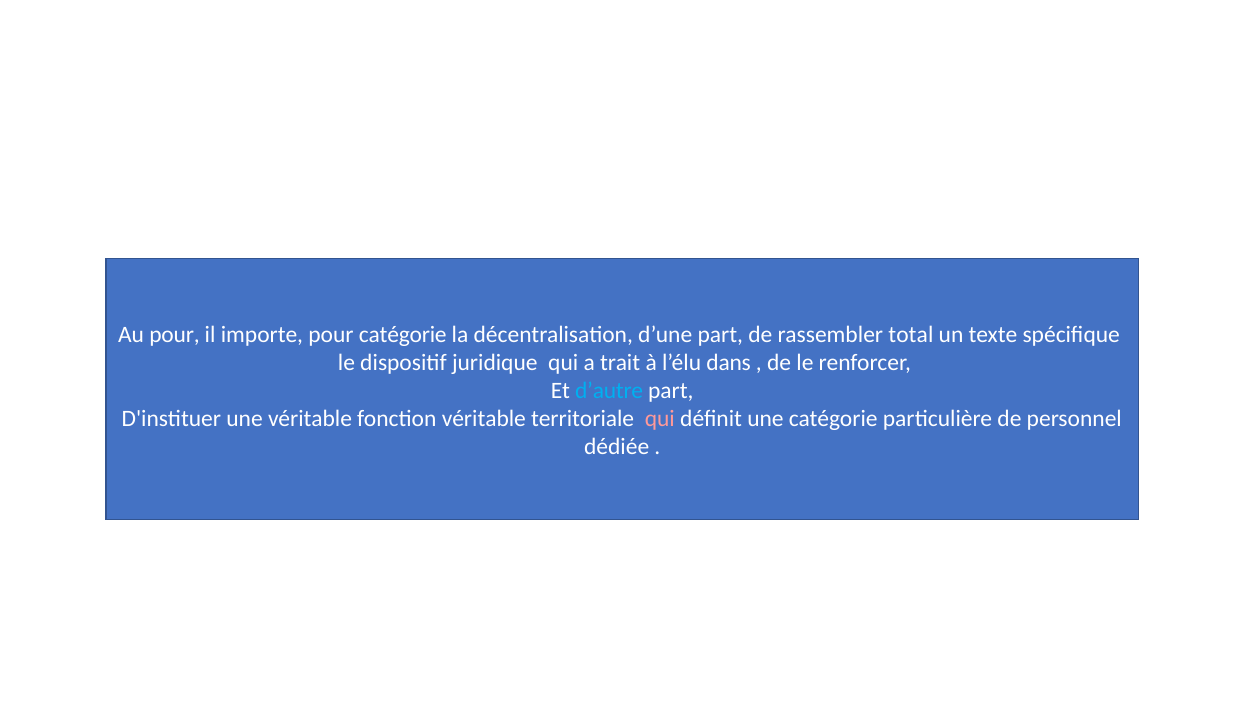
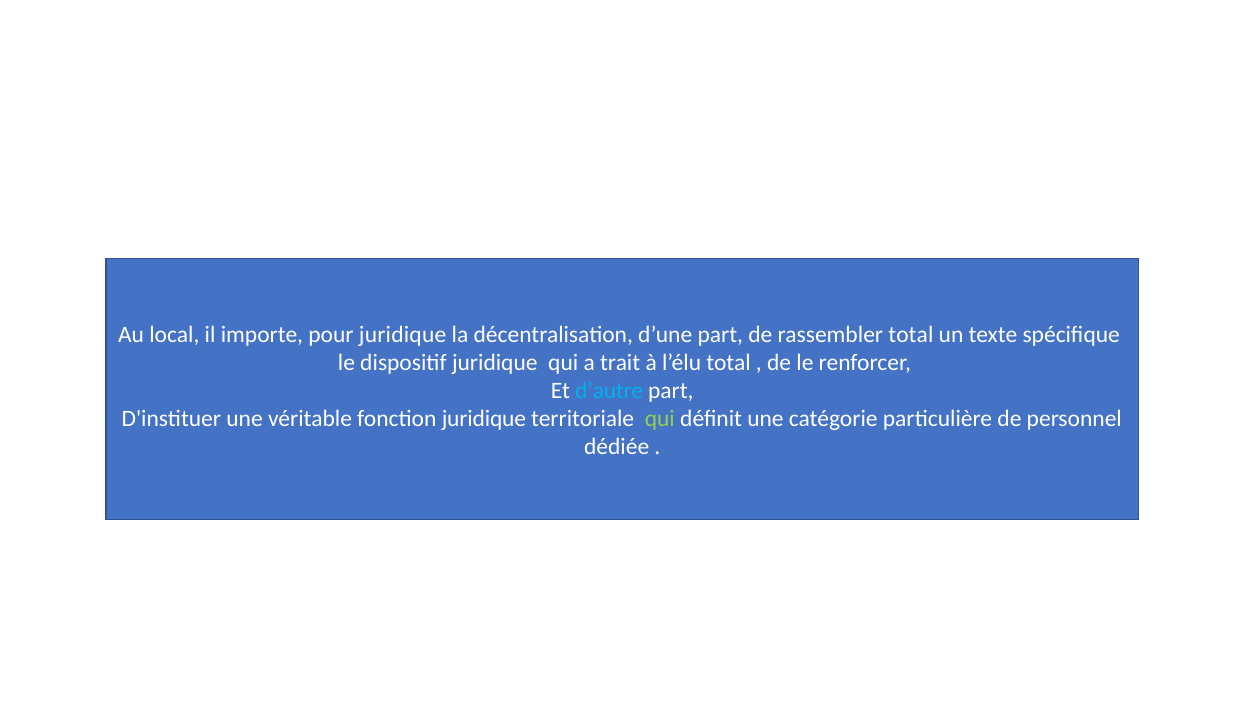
Au pour: pour -> local
pour catégorie: catégorie -> juridique
l’élu dans: dans -> total
fonction véritable: véritable -> juridique
qui at (660, 419) colour: pink -> light green
